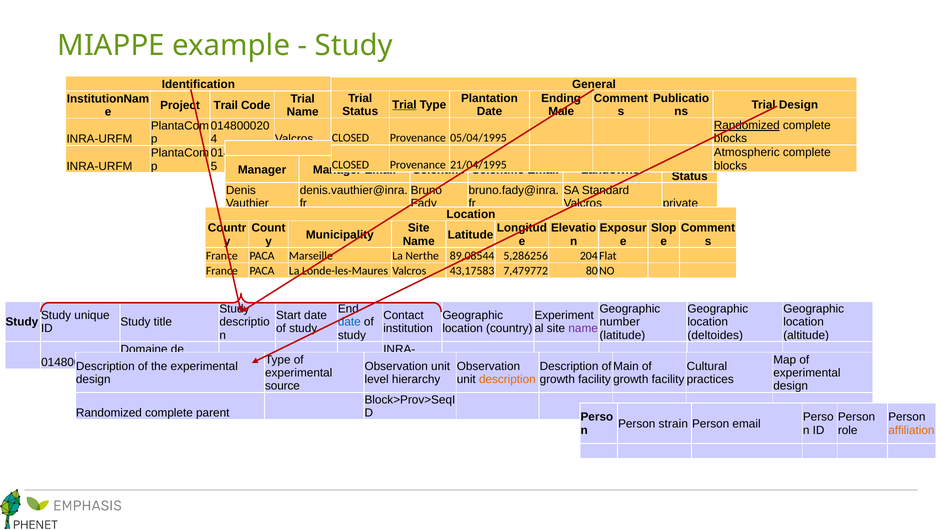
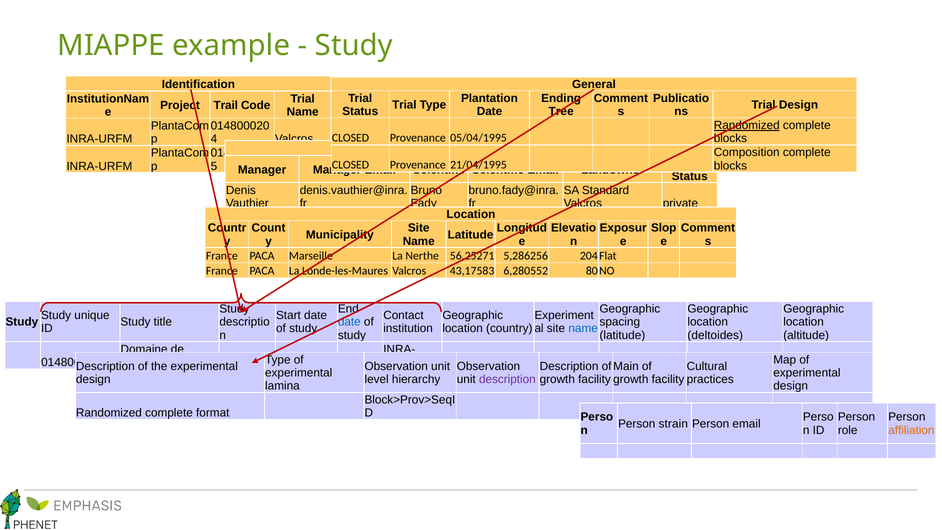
Trial at (404, 105) underline: present -> none
Male: Male -> Tree
Atmospheric: Atmospheric -> Composition
89,08544: 89,08544 -> 56,25271
7,479772: 7,479772 -> 6,280552
number: number -> spacing
name at (583, 329) colour: purple -> blue
description at (507, 379) colour: orange -> purple
source: source -> lamina
parent: parent -> format
